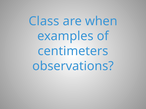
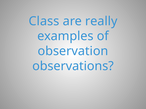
when: when -> really
centimeters: centimeters -> observation
